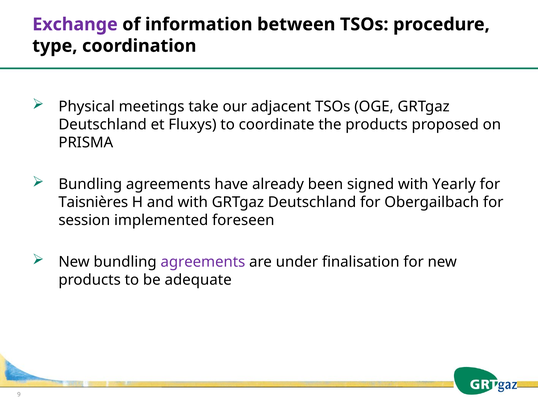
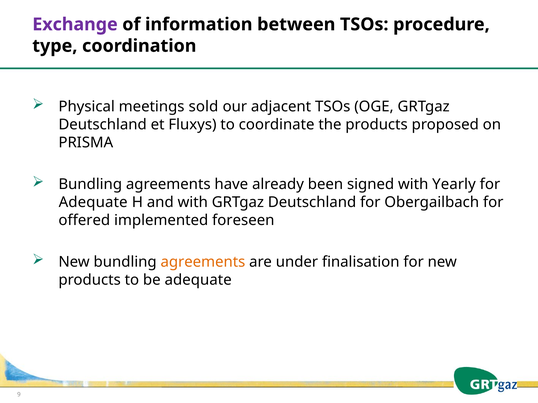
take: take -> sold
Taisnières at (93, 203): Taisnières -> Adequate
session: session -> offered
agreements at (203, 262) colour: purple -> orange
